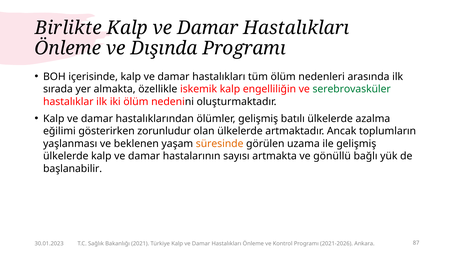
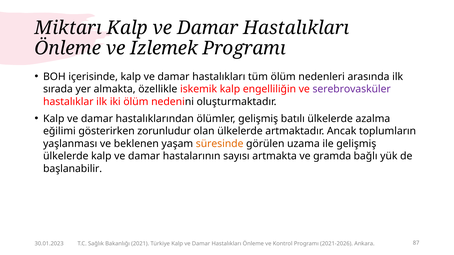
Birlikte: Birlikte -> Miktarı
Dışında: Dışında -> Izlemek
serebrovasküler colour: green -> purple
gönüllü: gönüllü -> gramda
